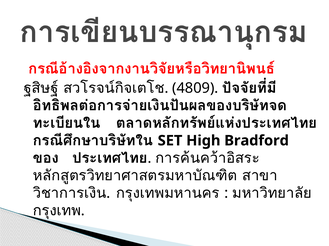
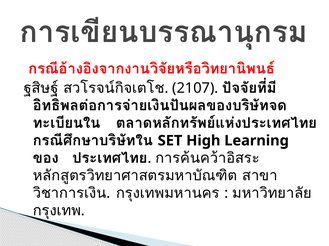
4809: 4809 -> 2107
Bradford: Bradford -> Learning
